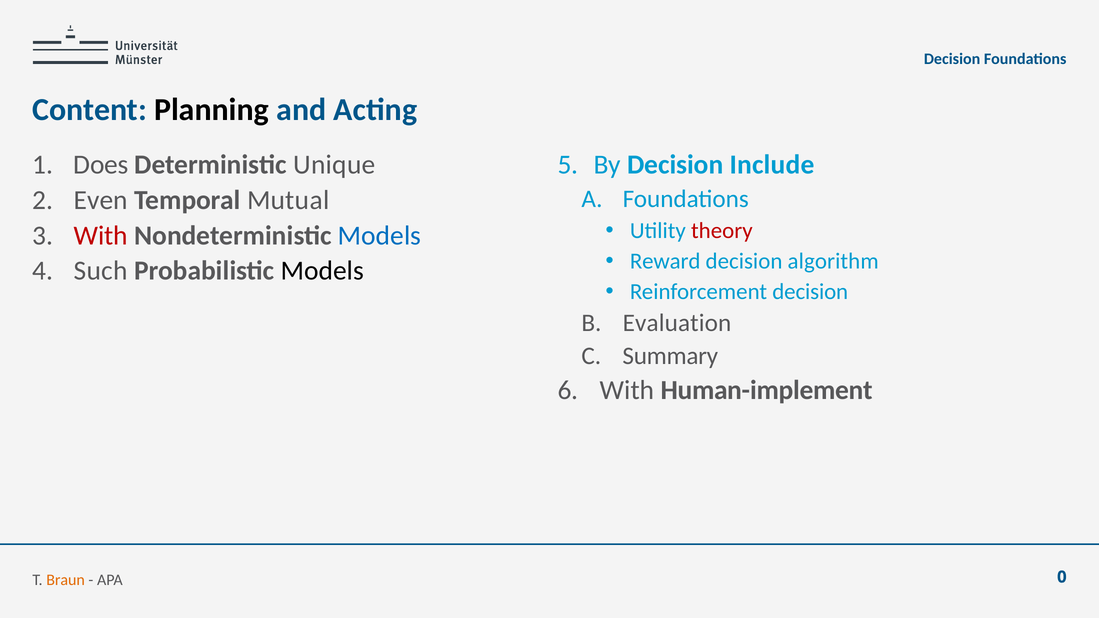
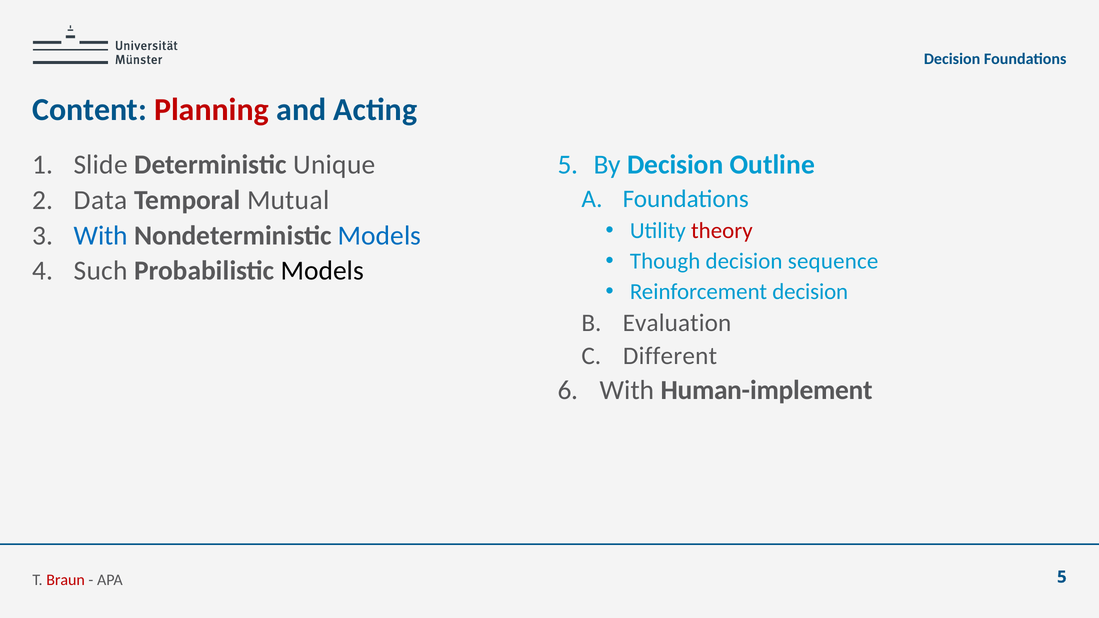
Planning colour: black -> red
Does: Does -> Slide
Include: Include -> Outline
Even: Even -> Data
With at (101, 236) colour: red -> blue
Reward: Reward -> Though
algorithm: algorithm -> sequence
Summary: Summary -> Different
Braun colour: orange -> red
APA 0: 0 -> 5
